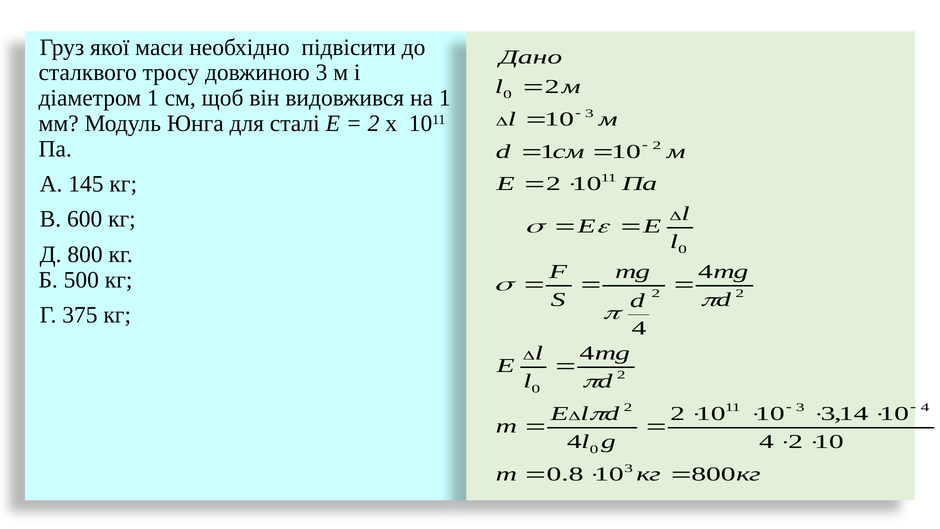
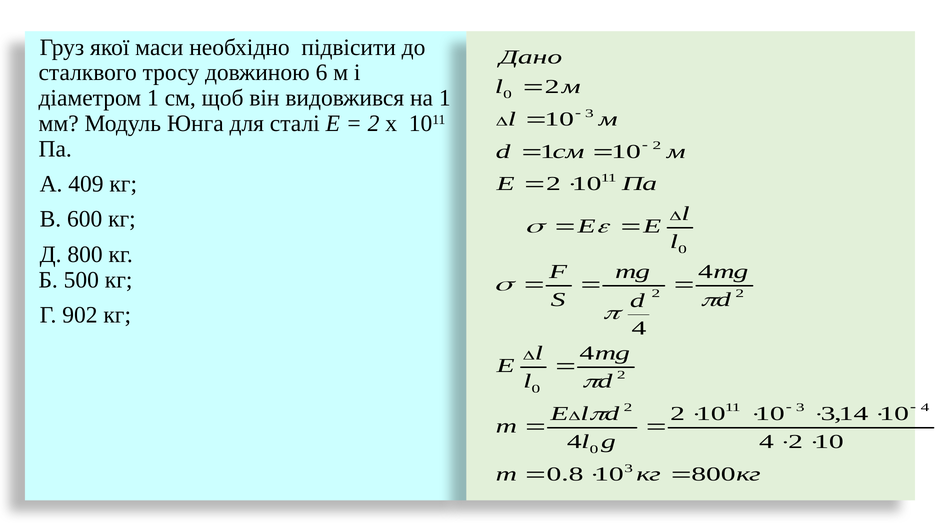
довжиною 3: 3 -> 6
145: 145 -> 409
375: 375 -> 902
